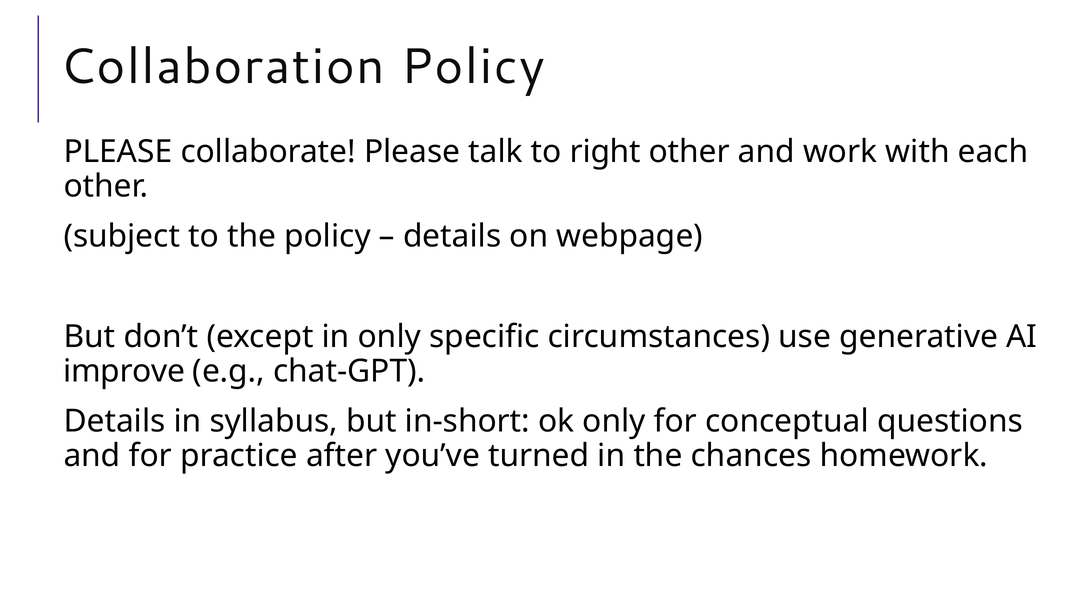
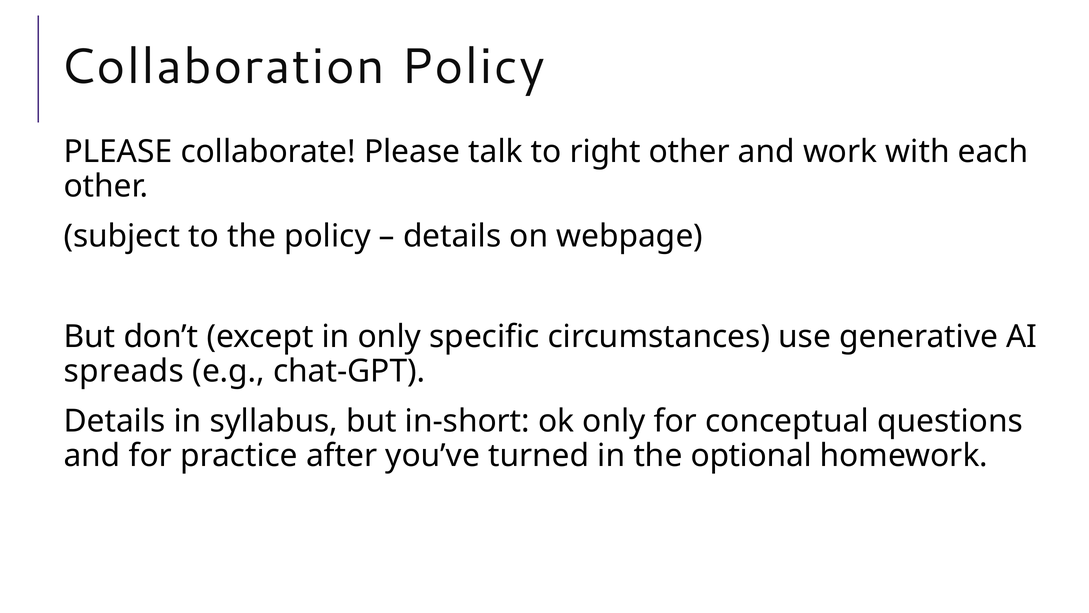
improve: improve -> spreads
chances: chances -> optional
